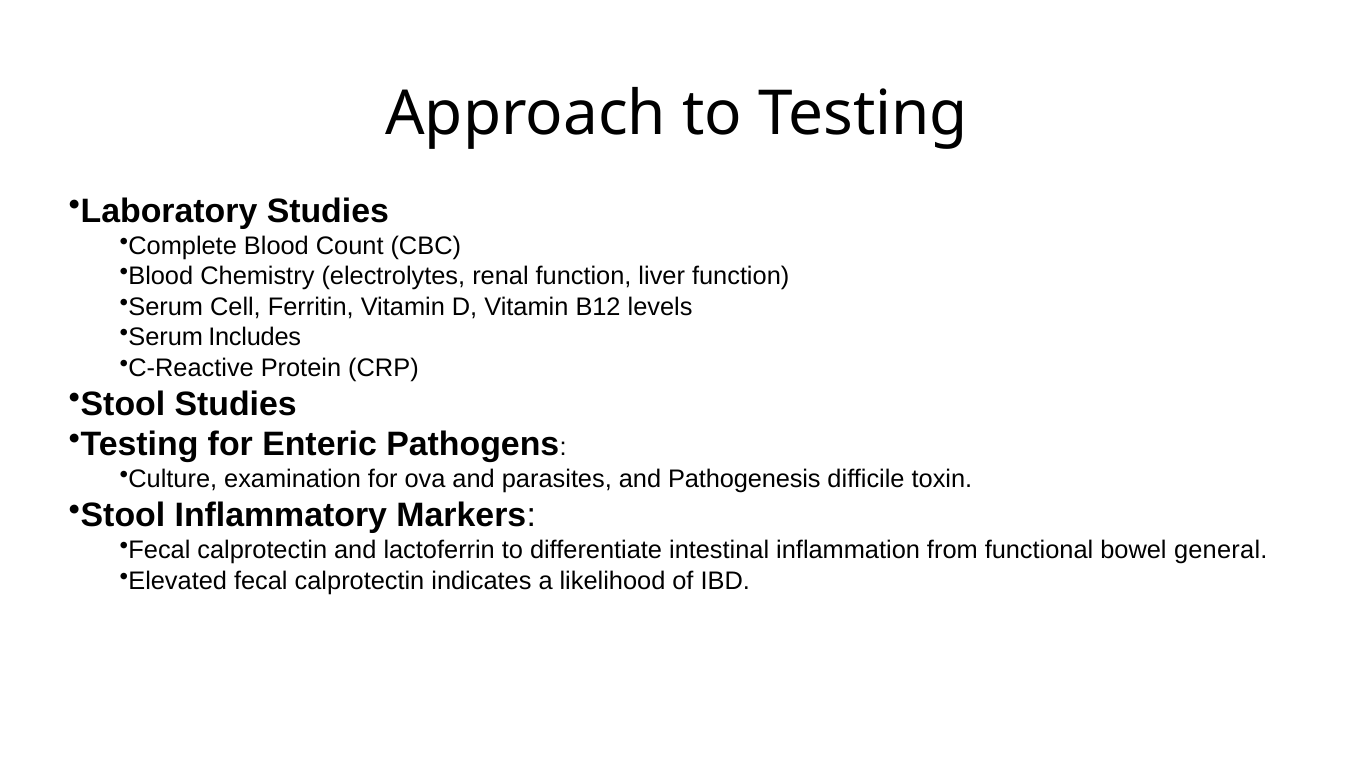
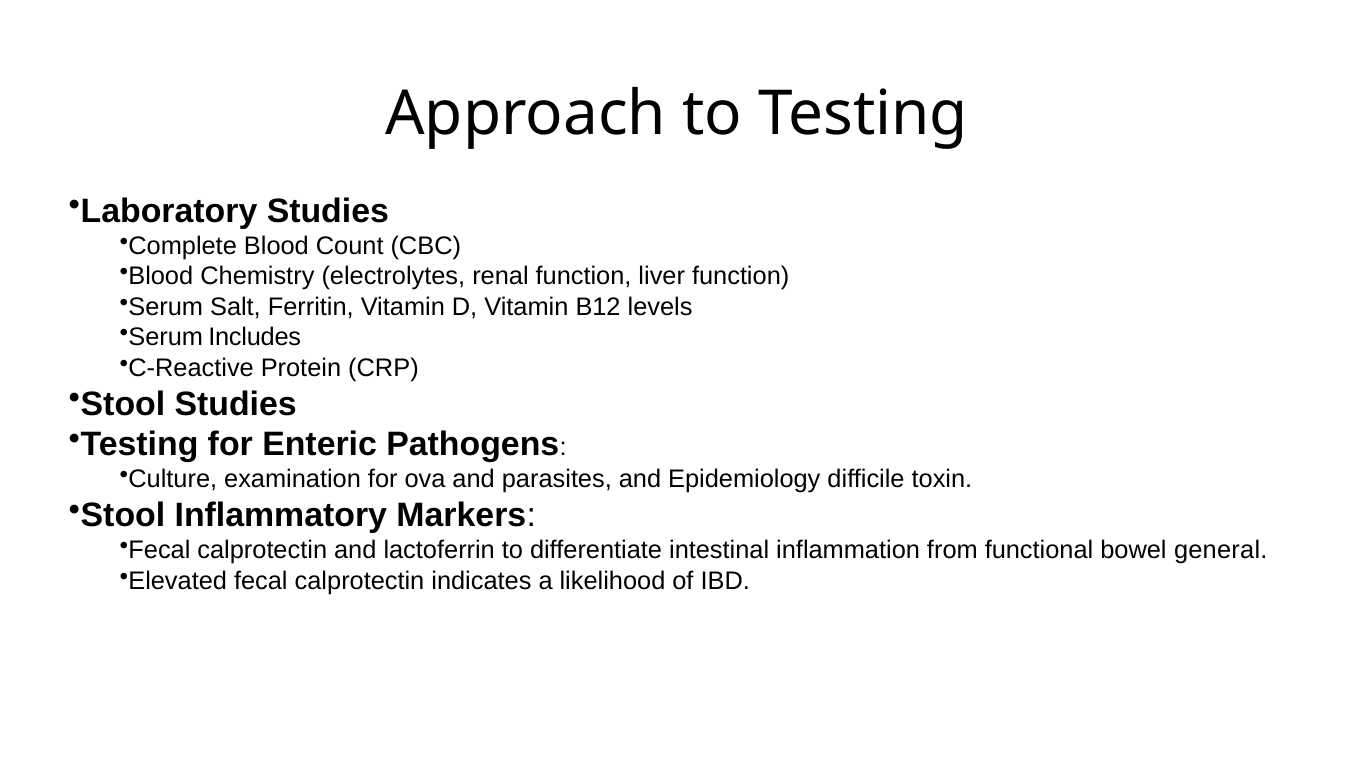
Cell: Cell -> Salt
Pathogenesis: Pathogenesis -> Epidemiology
